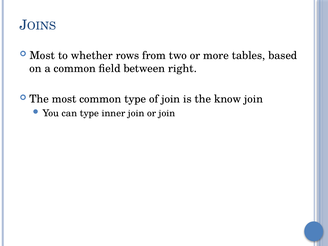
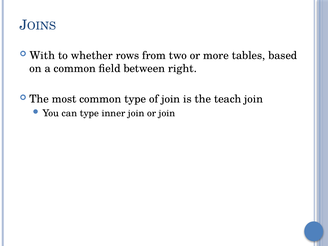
Most at (42, 55): Most -> With
know: know -> teach
